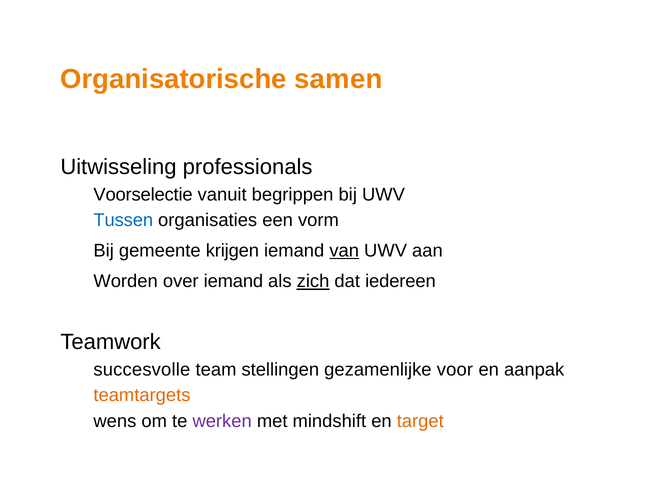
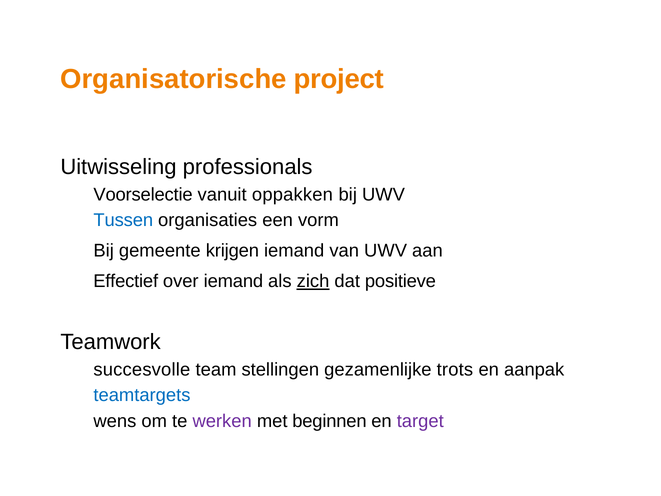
samen: samen -> project
begrippen: begrippen -> oppakken
van underline: present -> none
Worden: Worden -> Effectief
iedereen: iedereen -> positieve
voor: voor -> trots
teamtargets colour: orange -> blue
mindshift: mindshift -> beginnen
target colour: orange -> purple
